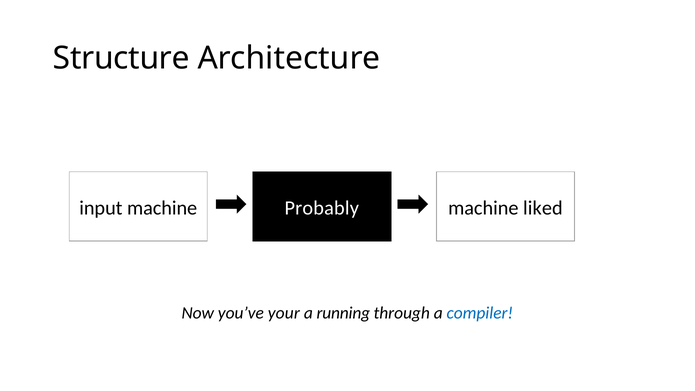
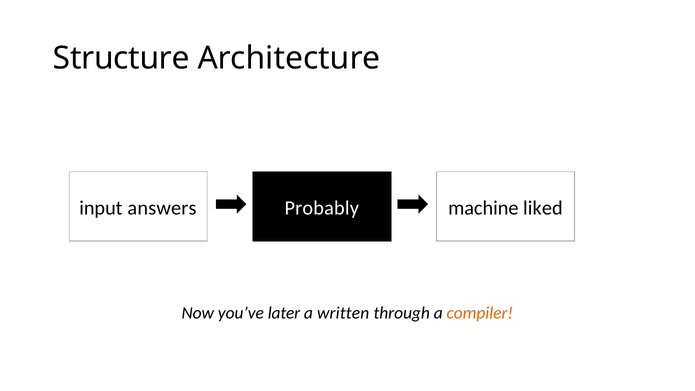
input machine: machine -> answers
your: your -> later
running: running -> written
compiler colour: blue -> orange
